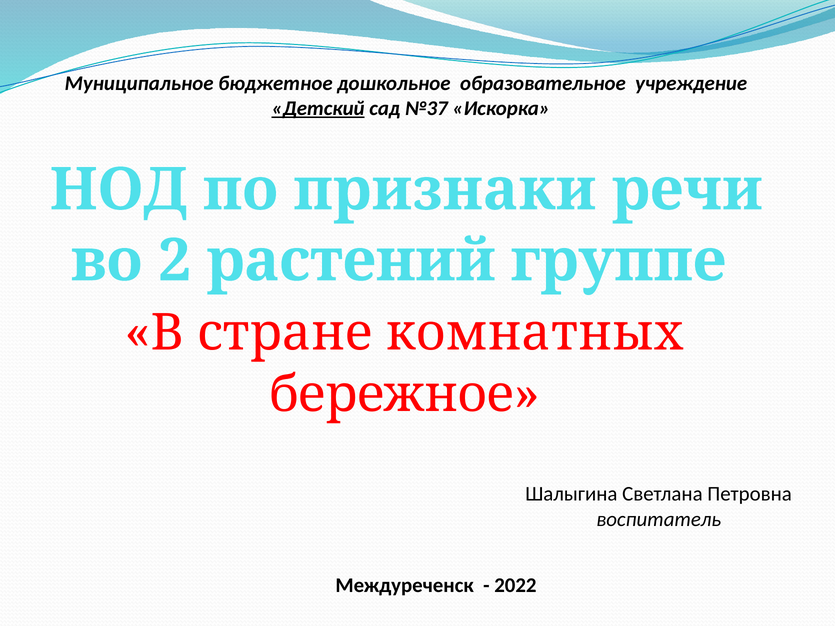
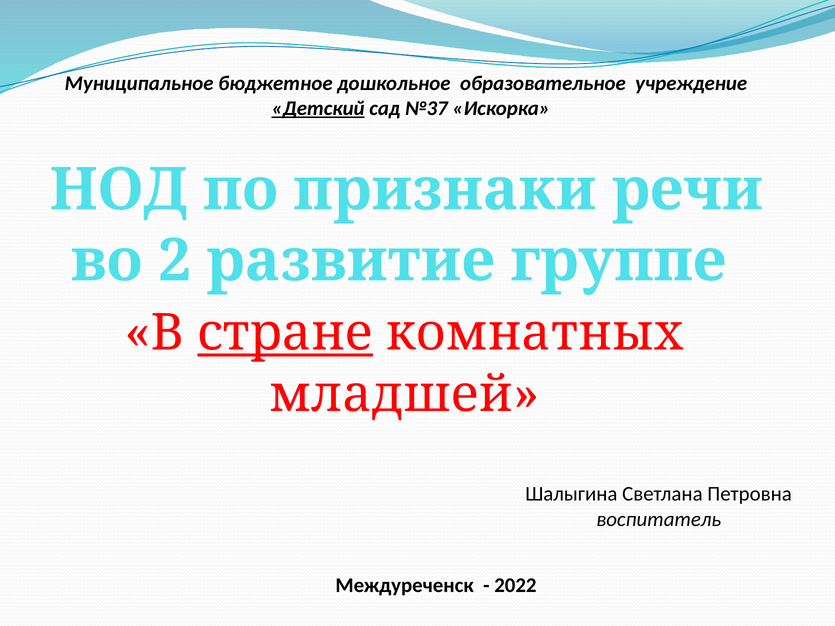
растений: растений -> развитие
стране underline: none -> present
бережное: бережное -> младшей
